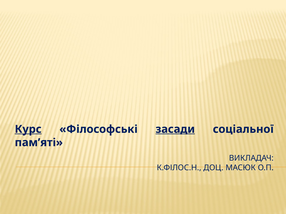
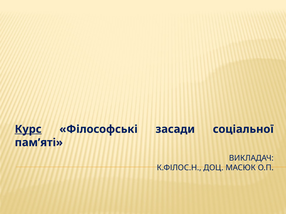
засади underline: present -> none
